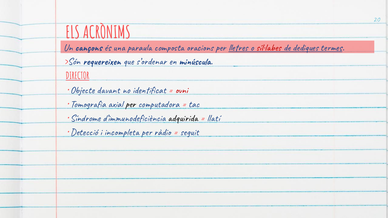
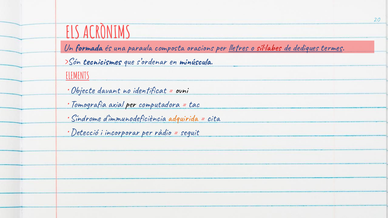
cançons: cançons -> formada
requereixen: requereixen -> tecnicismes
DIRECTOR: DIRECTOR -> ELEMENTS
ovni colour: red -> black
adquirida colour: black -> orange
llatí: llatí -> cita
incompleta: incompleta -> incorporar
